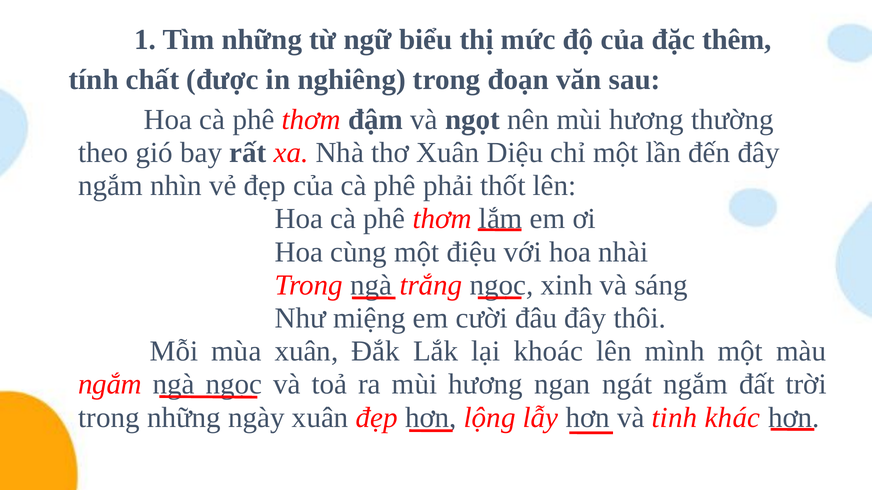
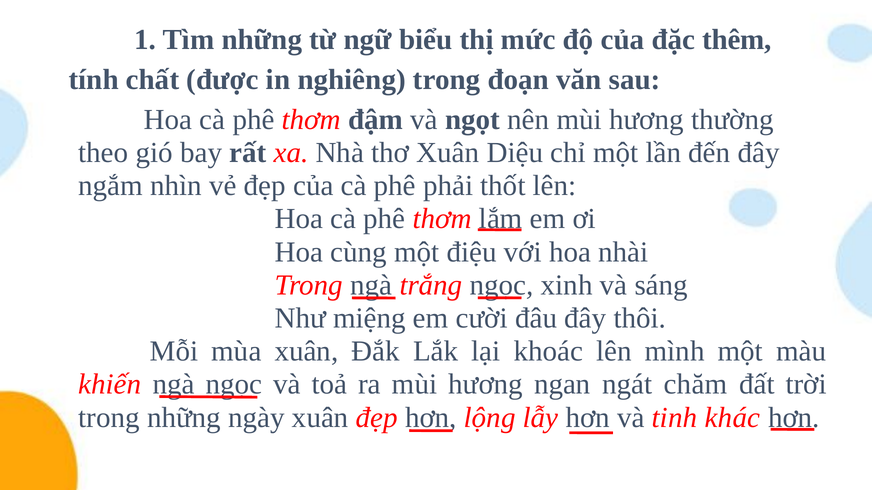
ngắm at (110, 385): ngắm -> khiến
ngát ngắm: ngắm -> chăm
